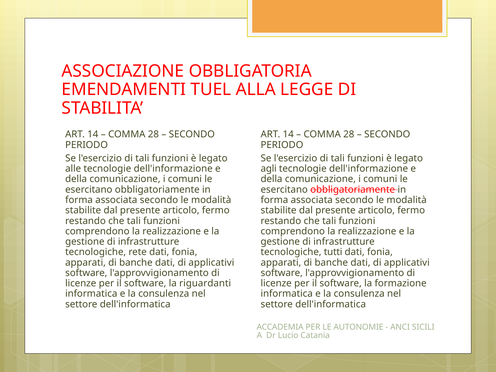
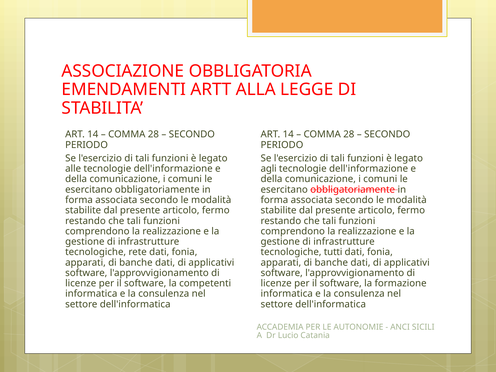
TUEL: TUEL -> ARTT
riguardanti: riguardanti -> competenti
